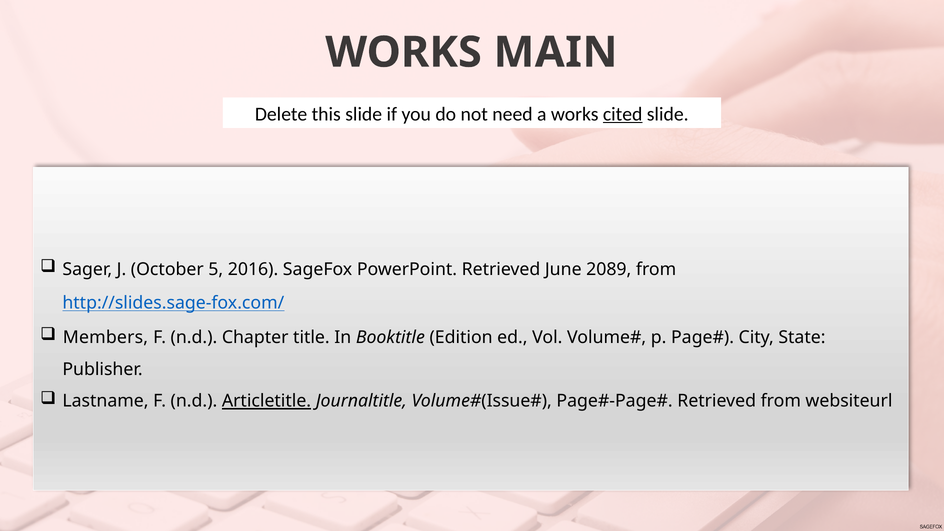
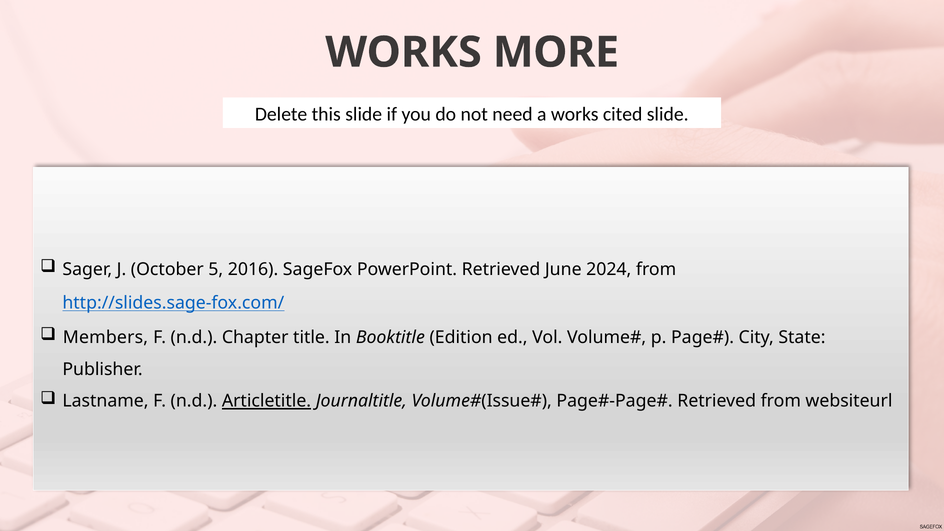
MAIN: MAIN -> MORE
cited underline: present -> none
2089: 2089 -> 2024
